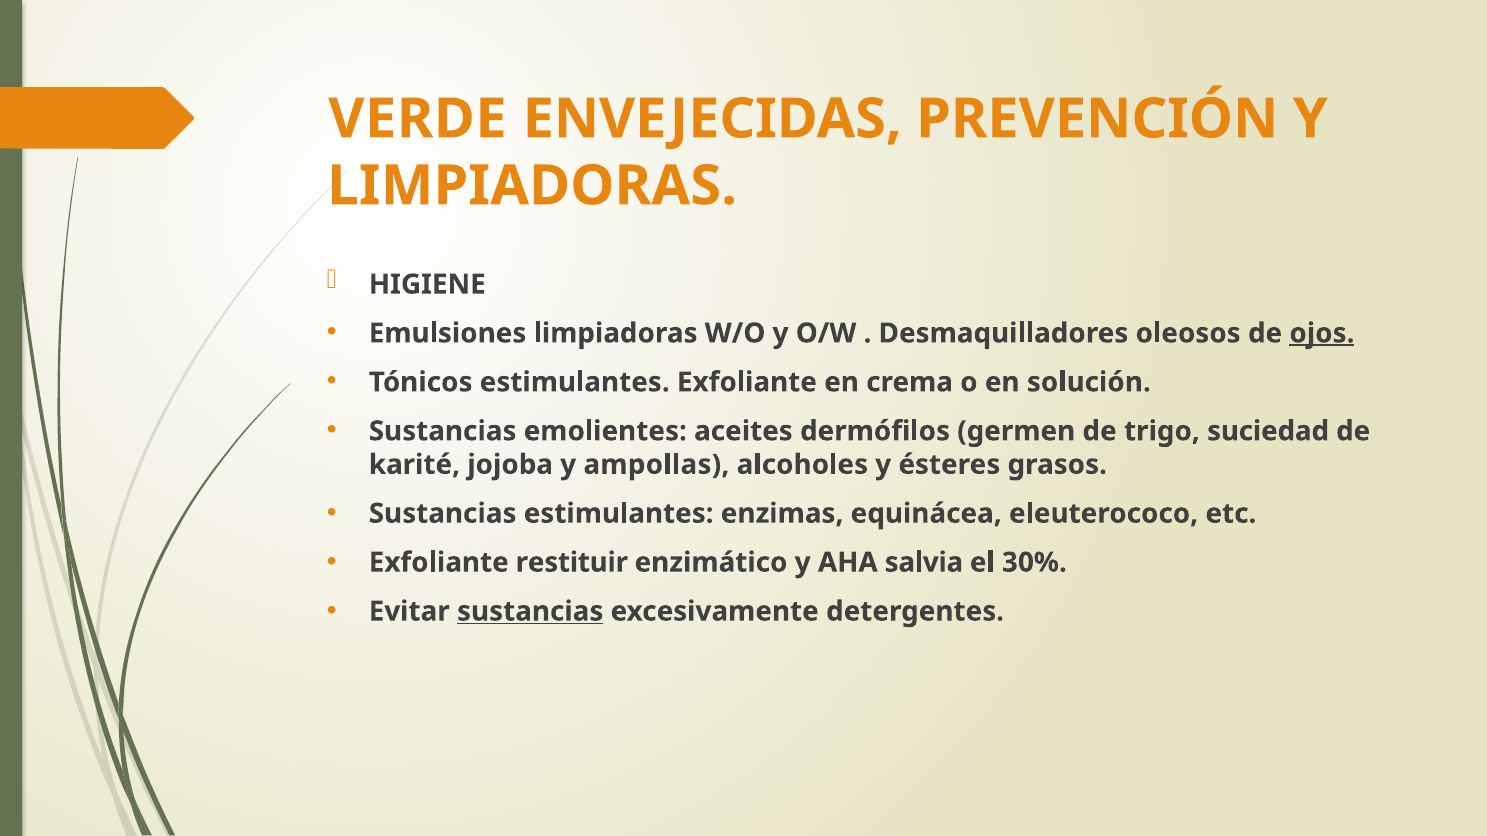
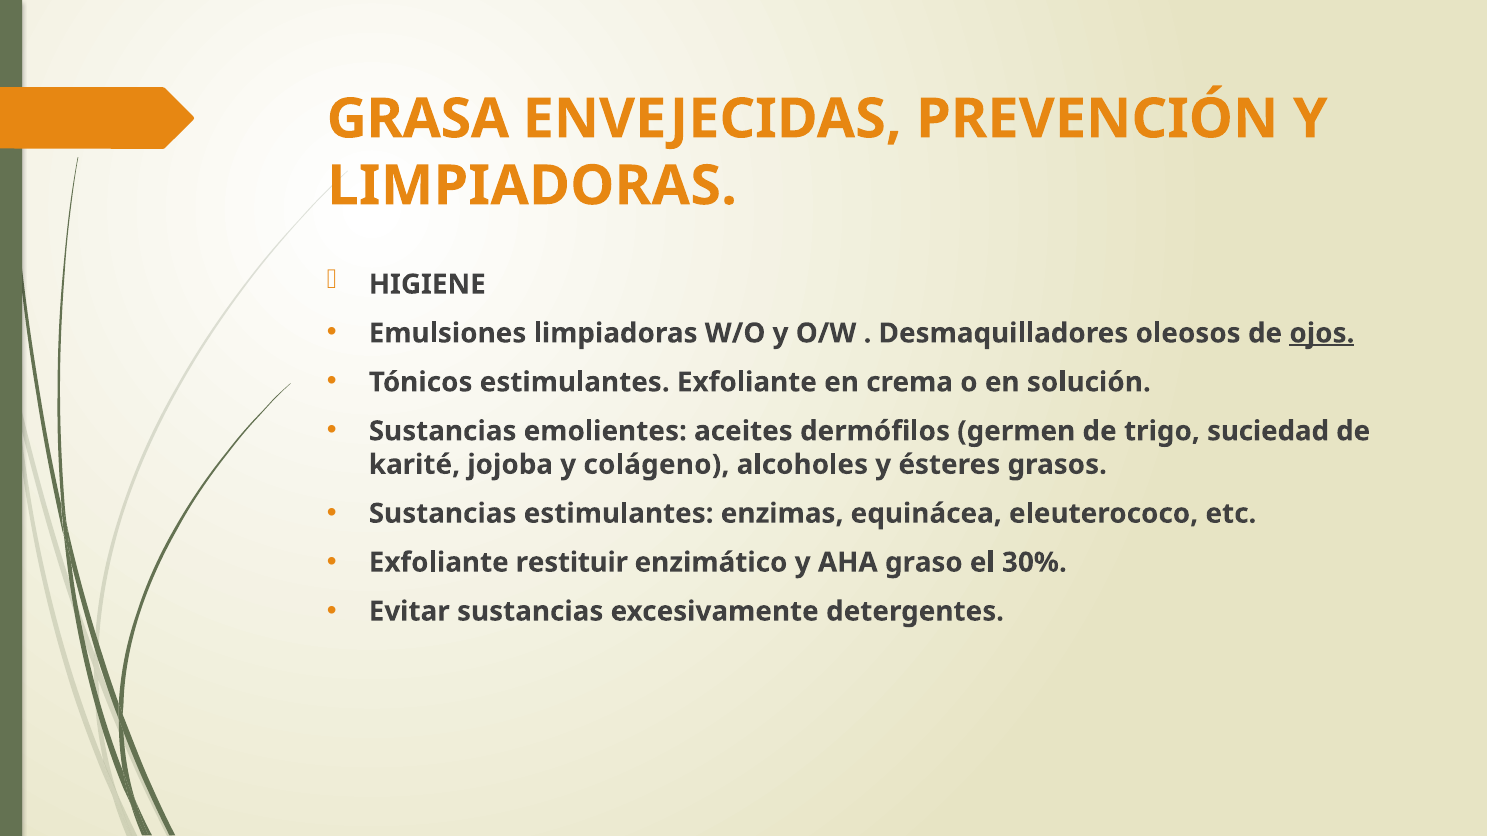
VERDE: VERDE -> GRASA
ampollas: ampollas -> colágeno
salvia: salvia -> graso
sustancias at (530, 612) underline: present -> none
